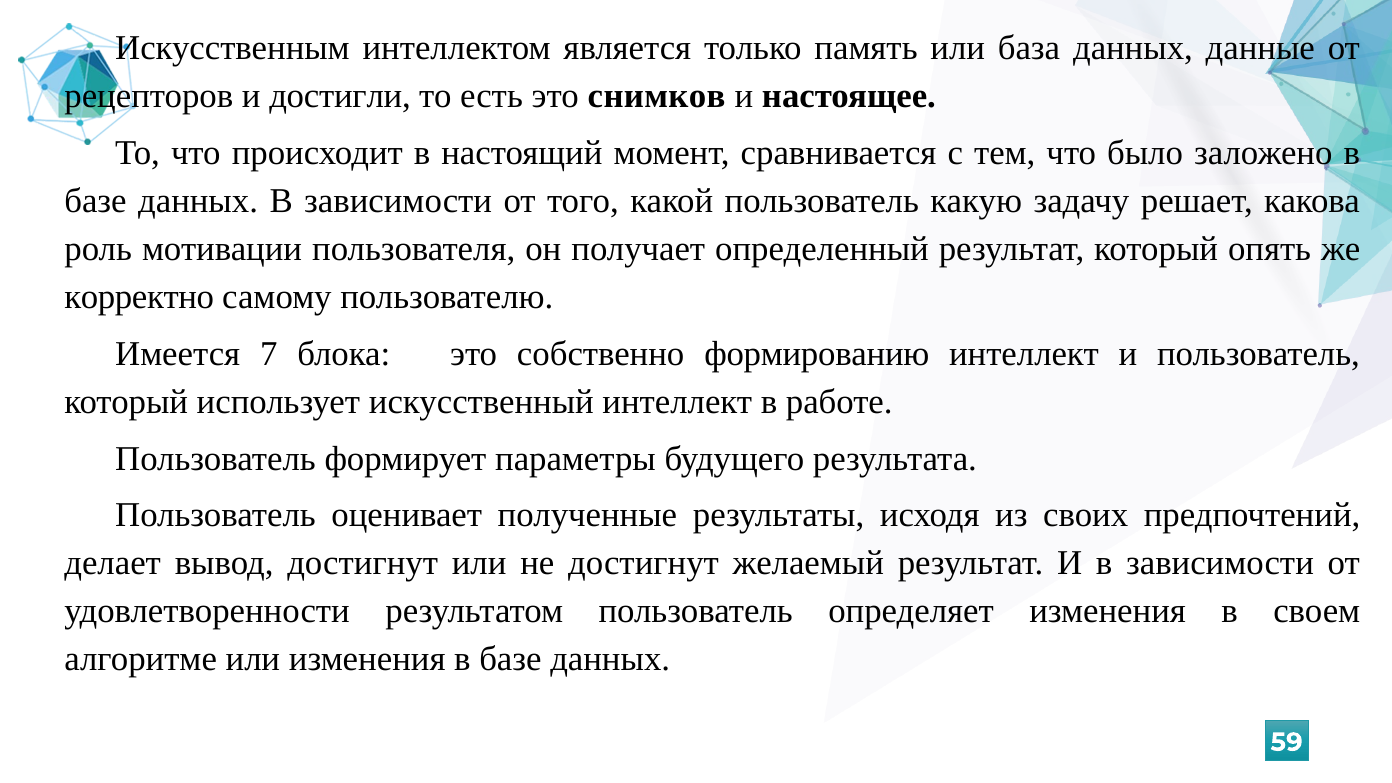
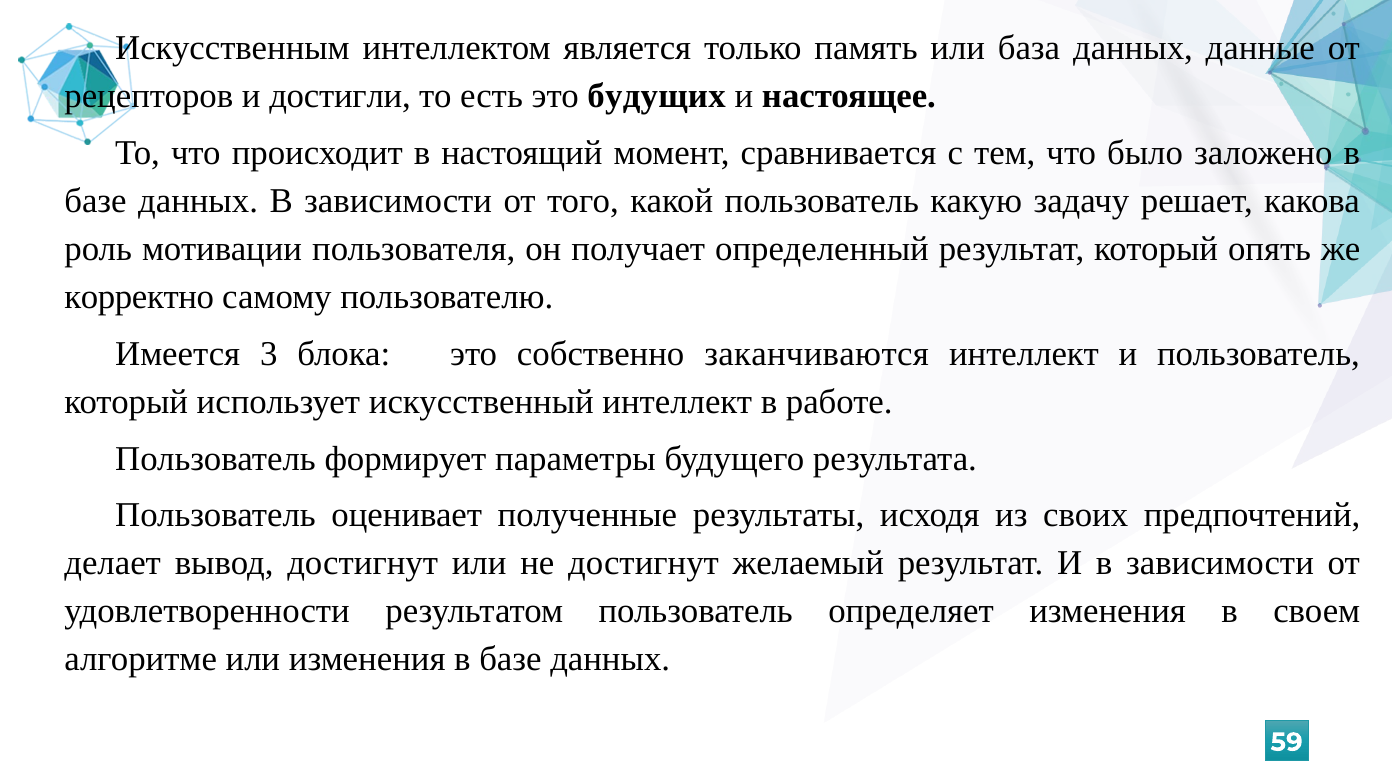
снимков: снимков -> будущих
7: 7 -> 3
формированию: формированию -> заканчиваются
